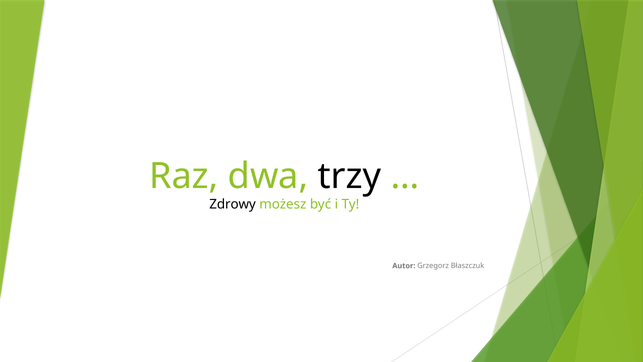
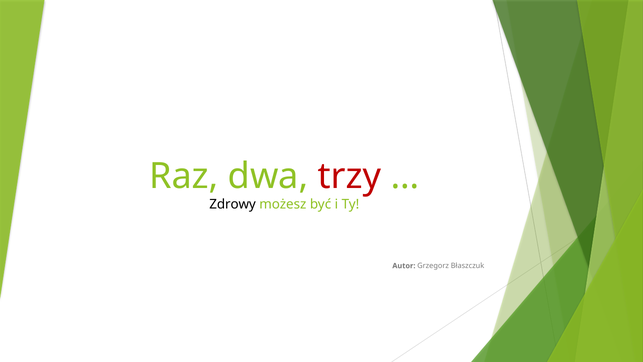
trzy colour: black -> red
